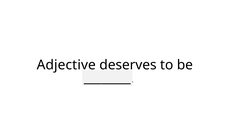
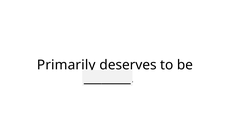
Adjective: Adjective -> Primarily
